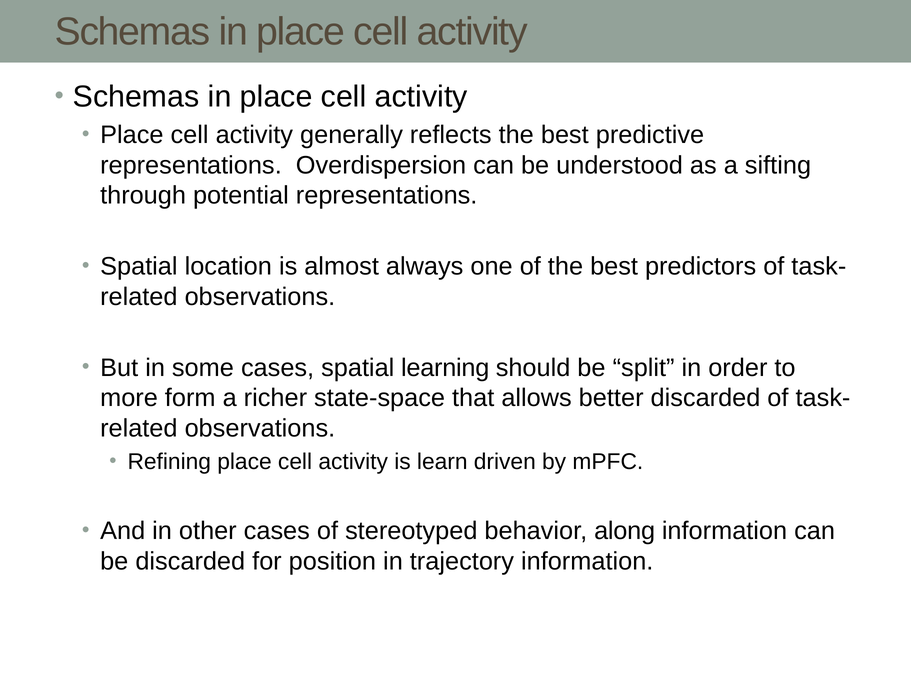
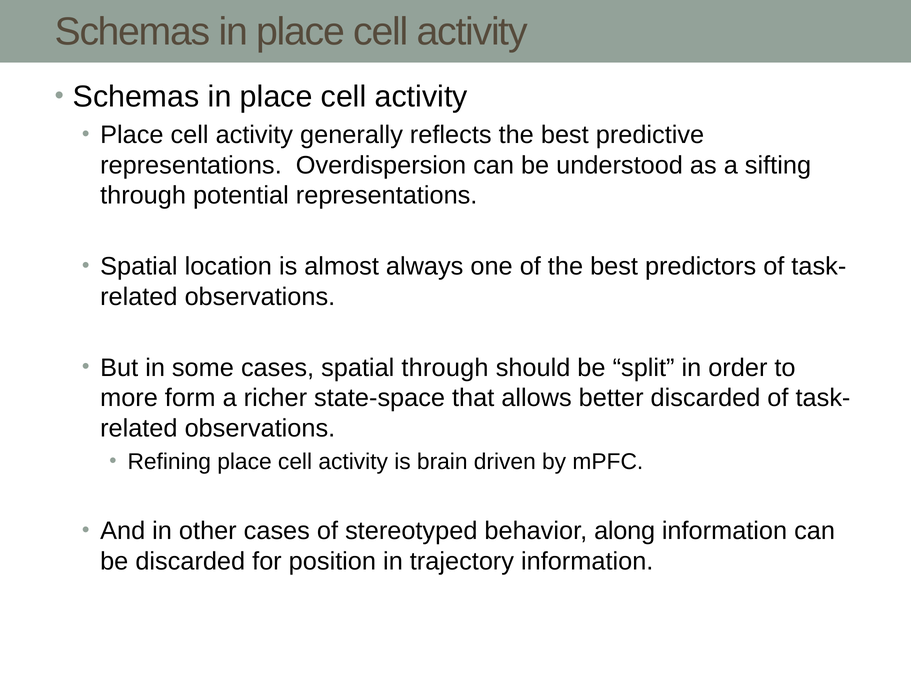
spatial learning: learning -> through
learn: learn -> brain
